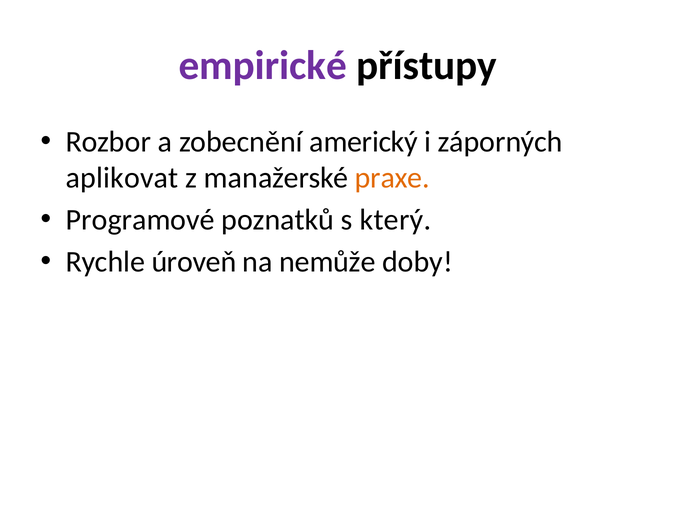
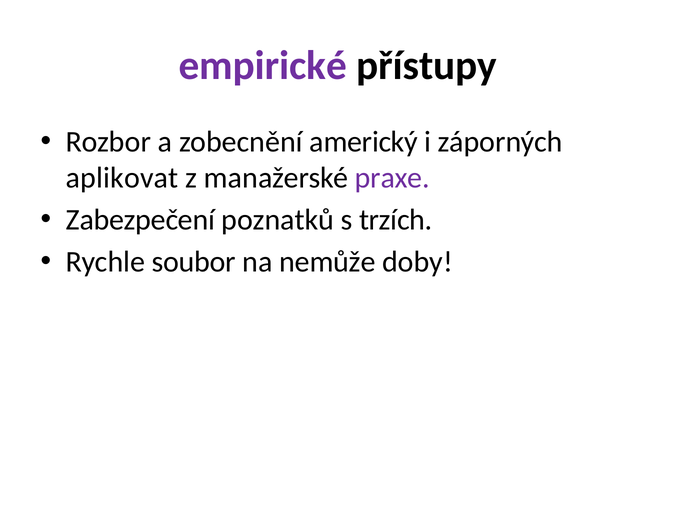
praxe colour: orange -> purple
Programové: Programové -> Zabezpečení
který: který -> trzích
úroveň: úroveň -> soubor
